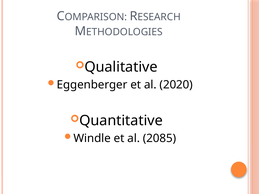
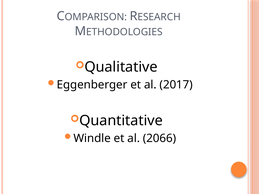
2020: 2020 -> 2017
2085: 2085 -> 2066
